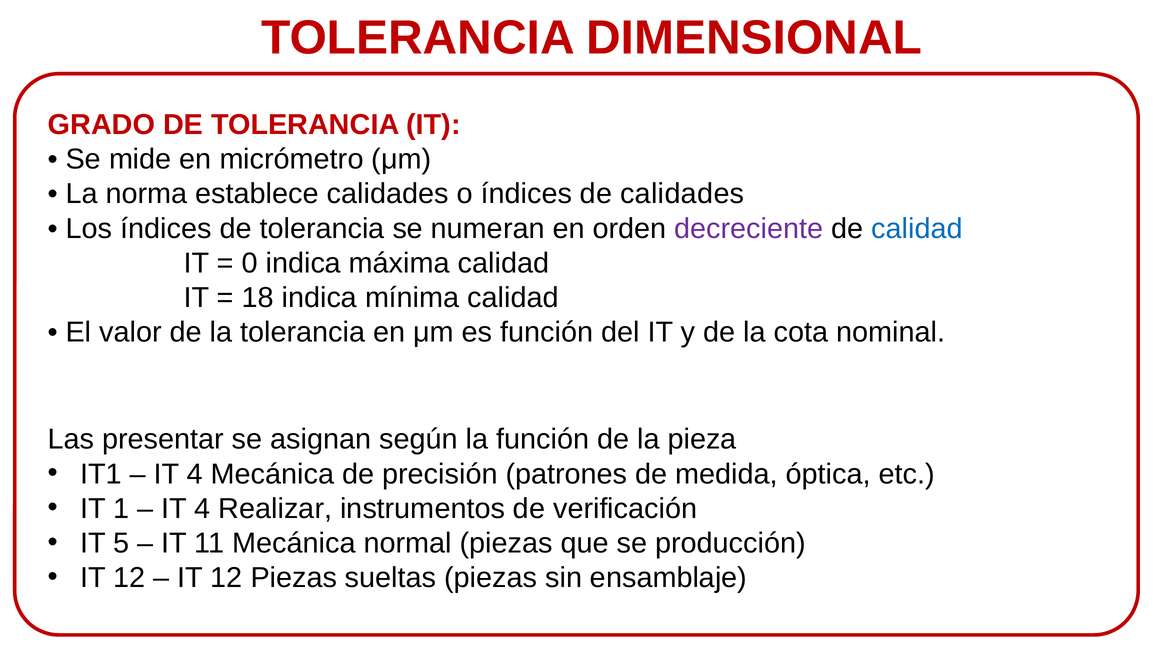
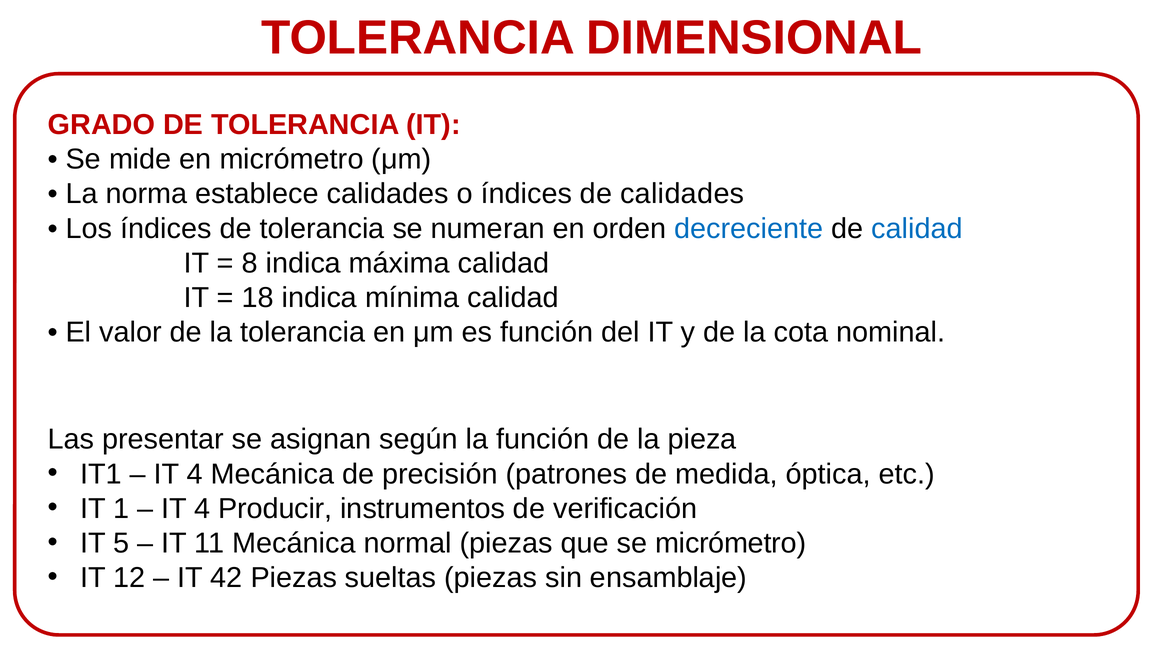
decreciente colour: purple -> blue
0: 0 -> 8
Realizar: Realizar -> Producir
se producción: producción -> micrómetro
12 at (226, 578): 12 -> 42
